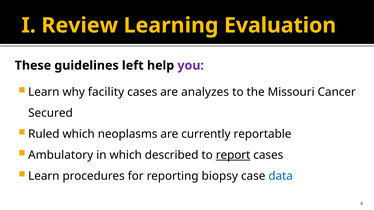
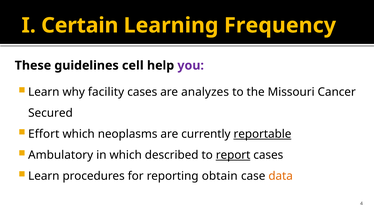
Review: Review -> Certain
Evaluation: Evaluation -> Frequency
left: left -> cell
Ruled: Ruled -> Effort
reportable underline: none -> present
biopsy: biopsy -> obtain
data colour: blue -> orange
